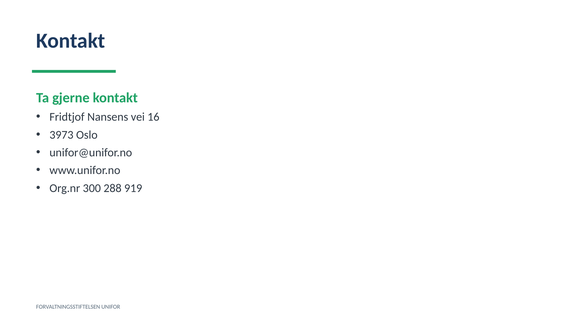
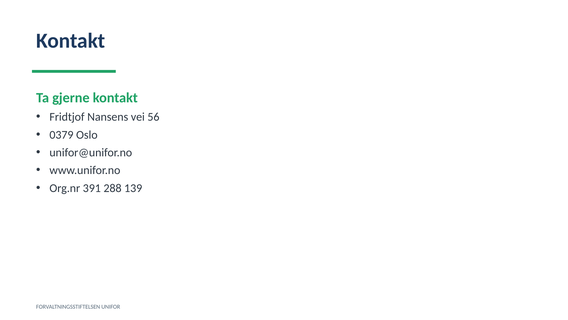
16: 16 -> 56
3973: 3973 -> 0379
300: 300 -> 391
919: 919 -> 139
